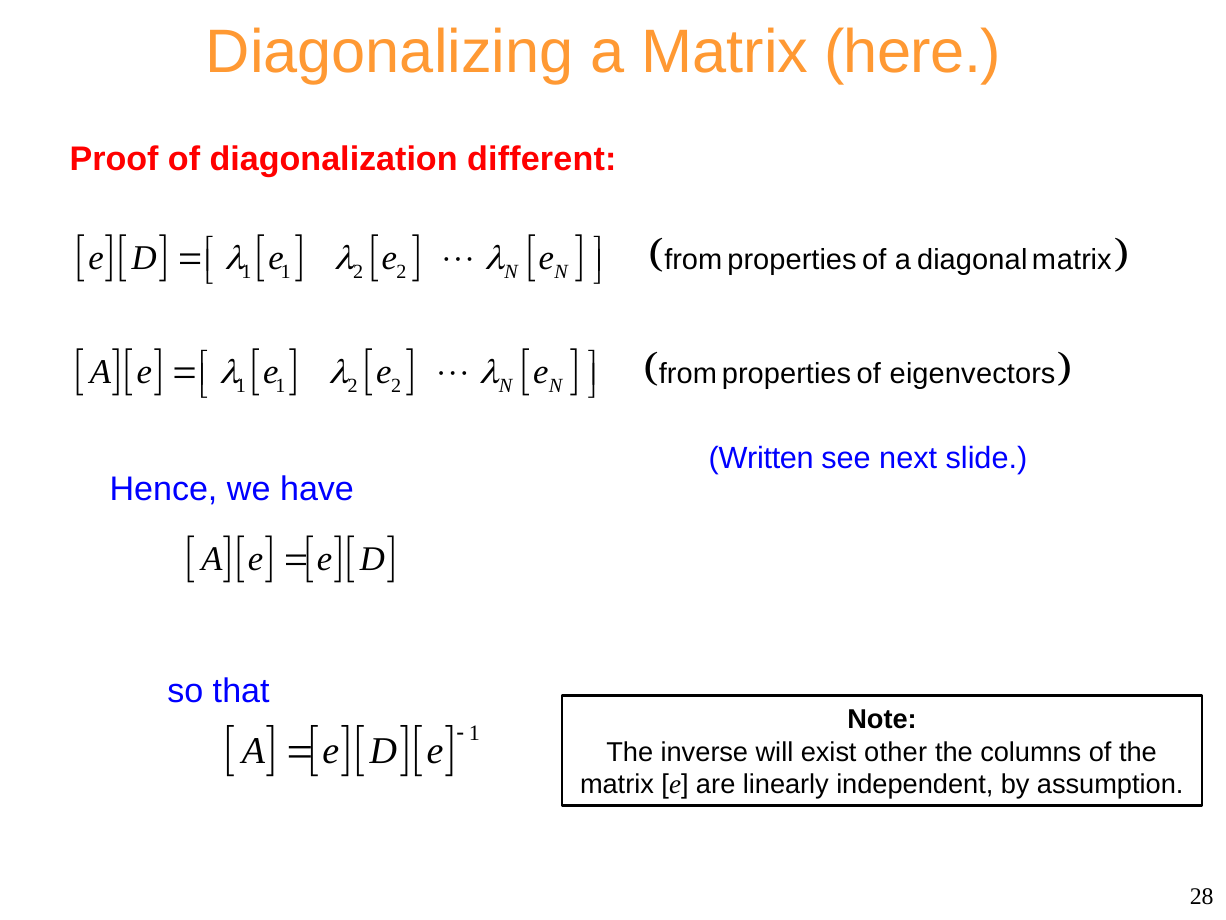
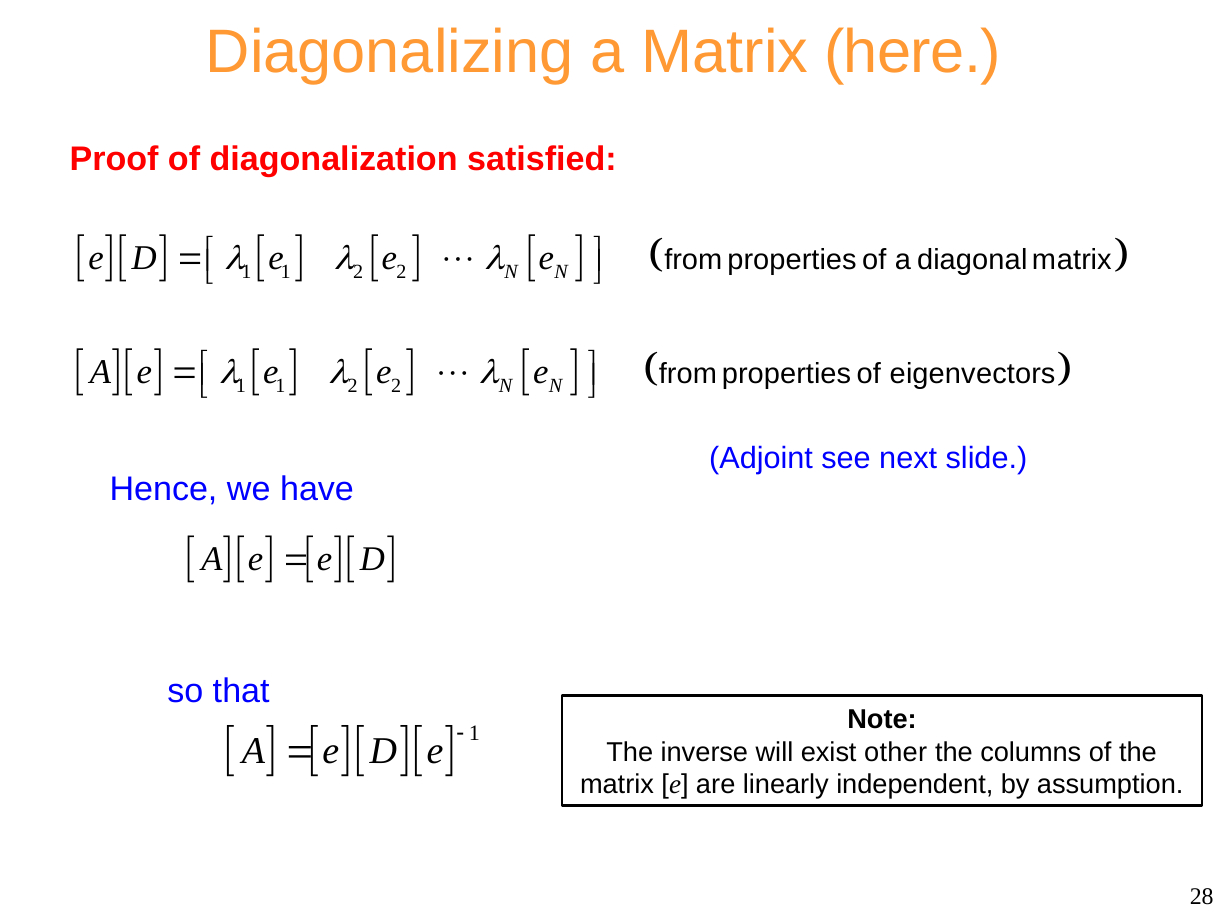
different: different -> satisfied
Written: Written -> Adjoint
